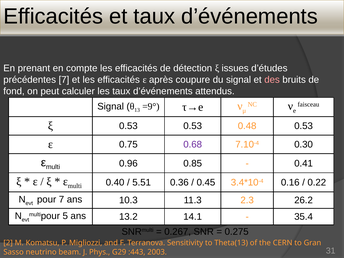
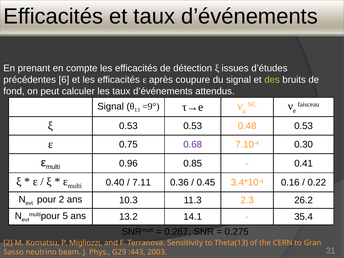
précédentes 7: 7 -> 6
des colour: pink -> light green
5.51: 5.51 -> 7.11
pour 7: 7 -> 2
